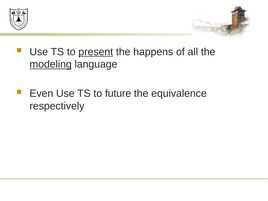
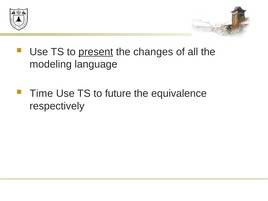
happens: happens -> changes
modeling underline: present -> none
Even: Even -> Time
